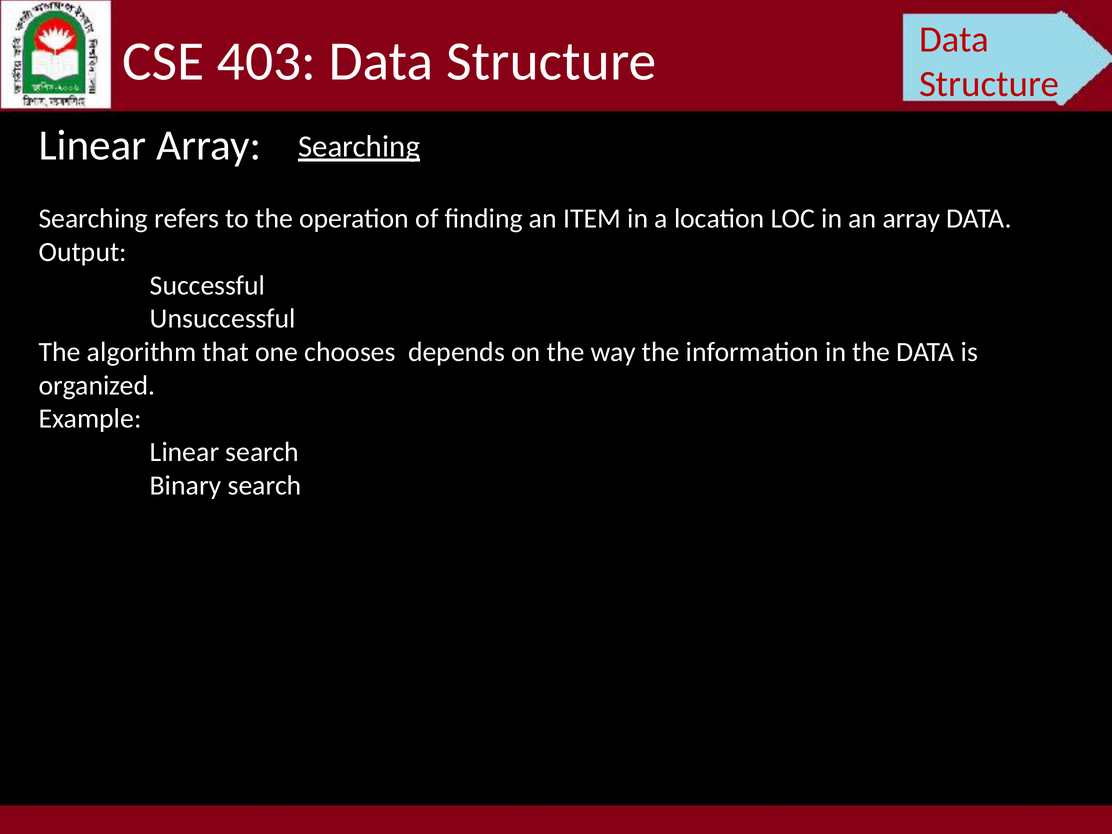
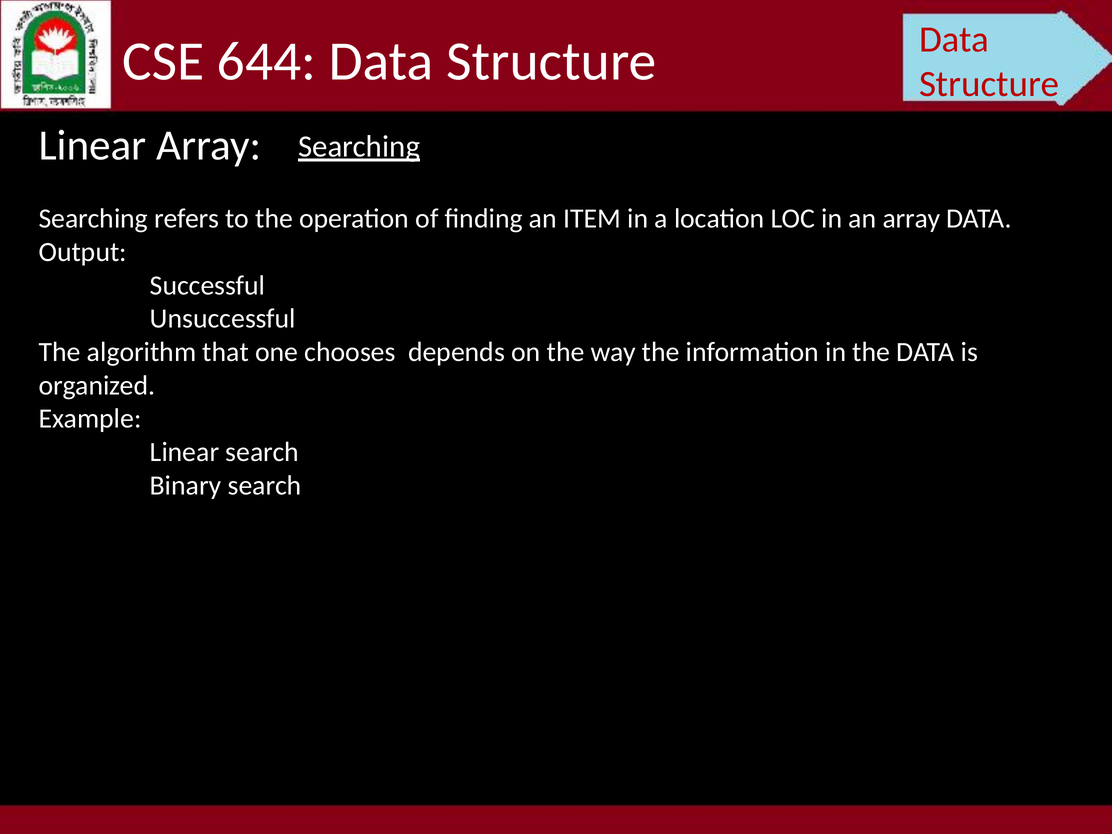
403: 403 -> 644
